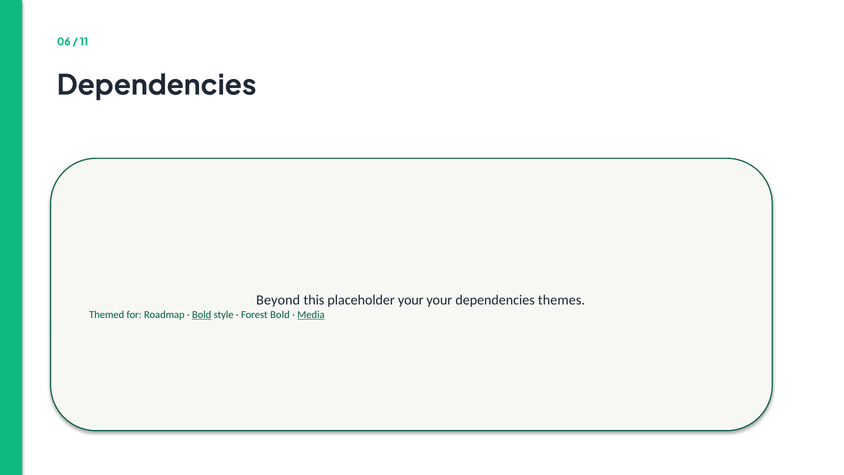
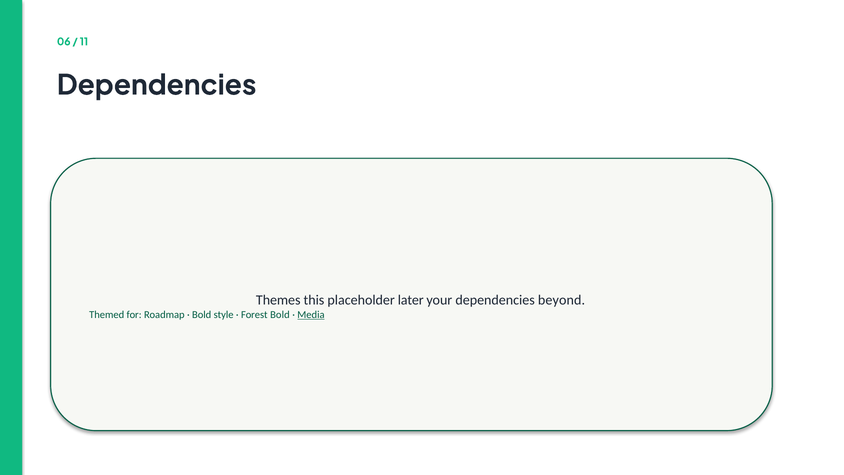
Beyond: Beyond -> Themes
placeholder your: your -> later
themes: themes -> beyond
Bold at (202, 315) underline: present -> none
